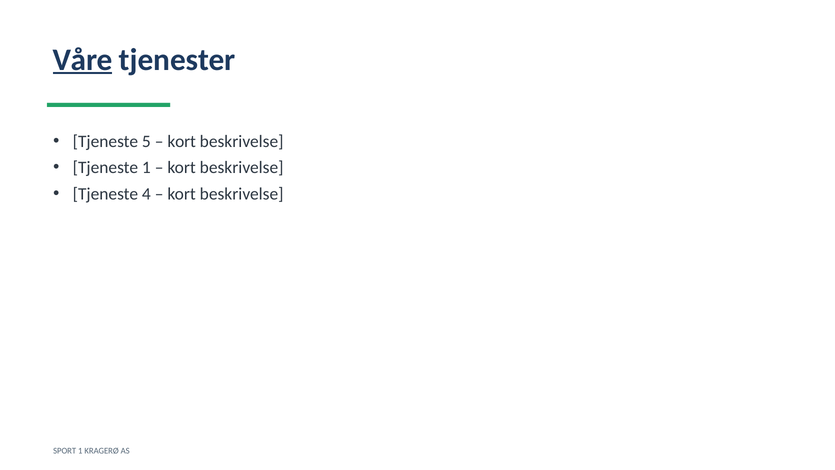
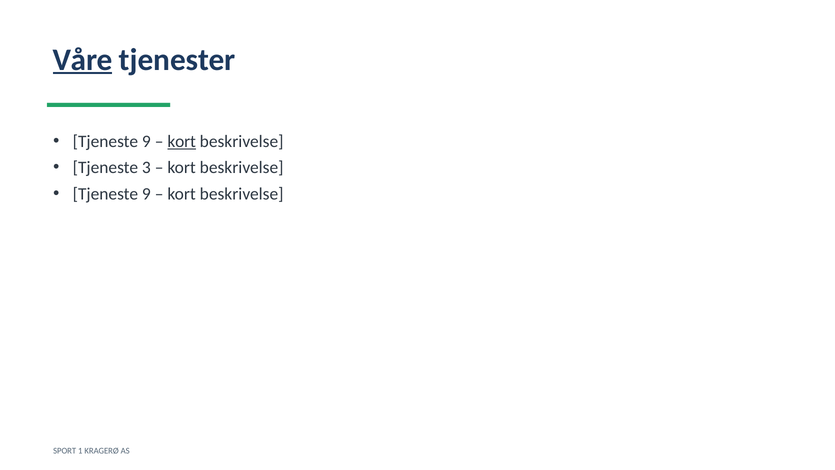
5 at (146, 141): 5 -> 9
kort at (182, 141) underline: none -> present
Tjeneste 1: 1 -> 3
4 at (146, 194): 4 -> 9
